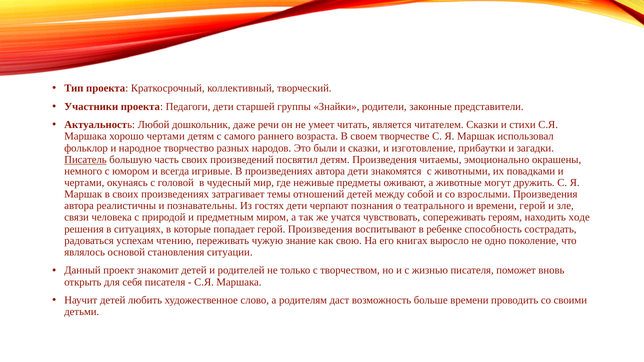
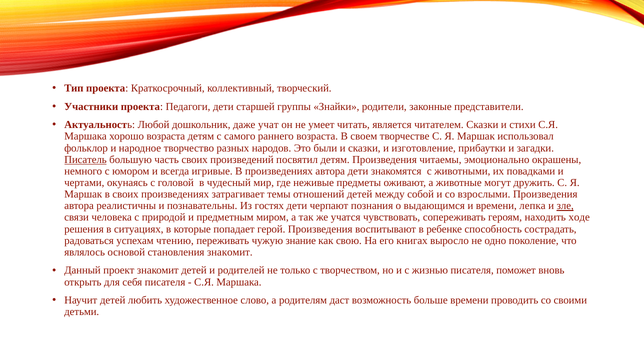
речи: речи -> учат
хорошо чертами: чертами -> возраста
театрального: театрального -> выдающимся
времени герой: герой -> лепка
зле underline: none -> present
становления ситуации: ситуации -> знакомит
